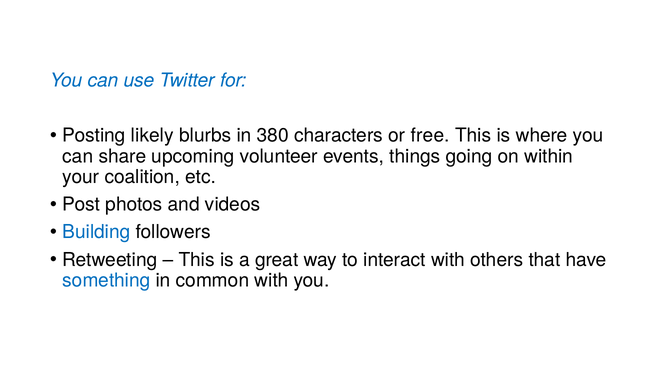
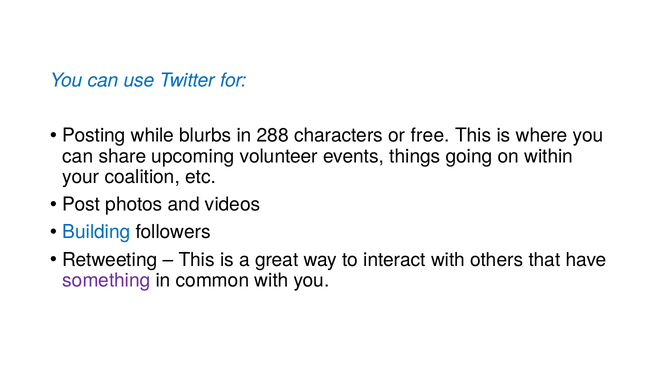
likely: likely -> while
380: 380 -> 288
something colour: blue -> purple
